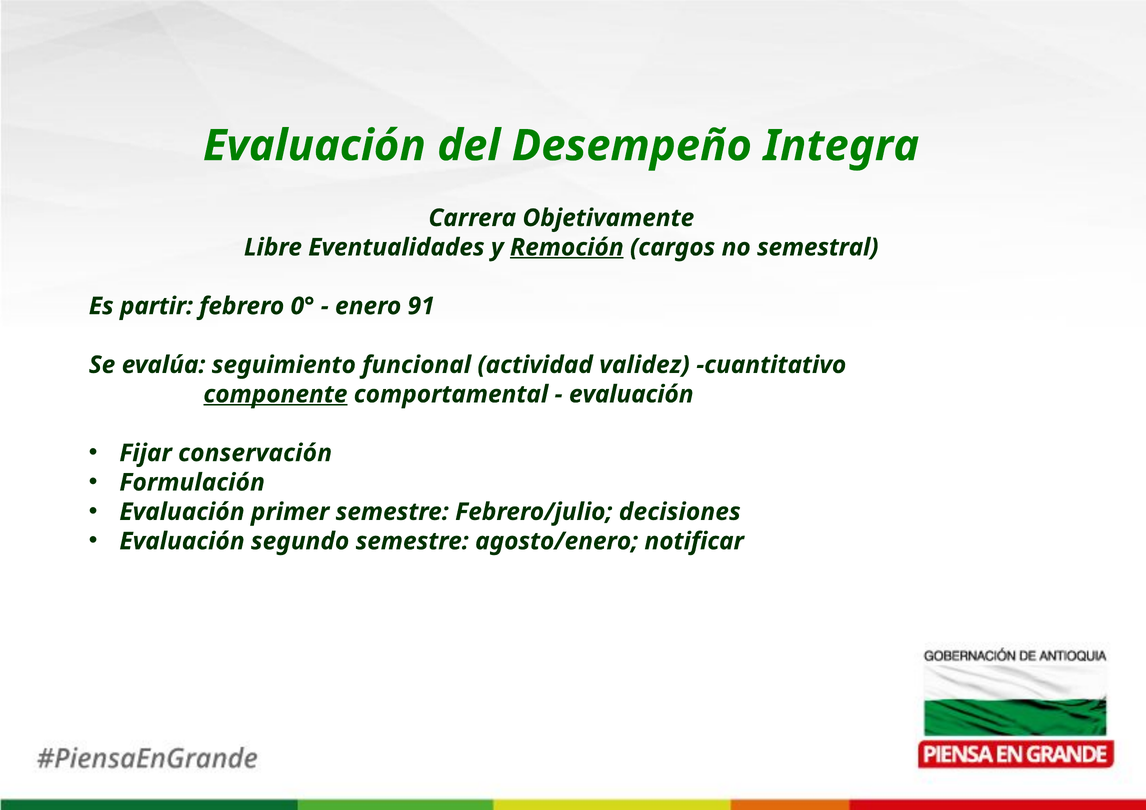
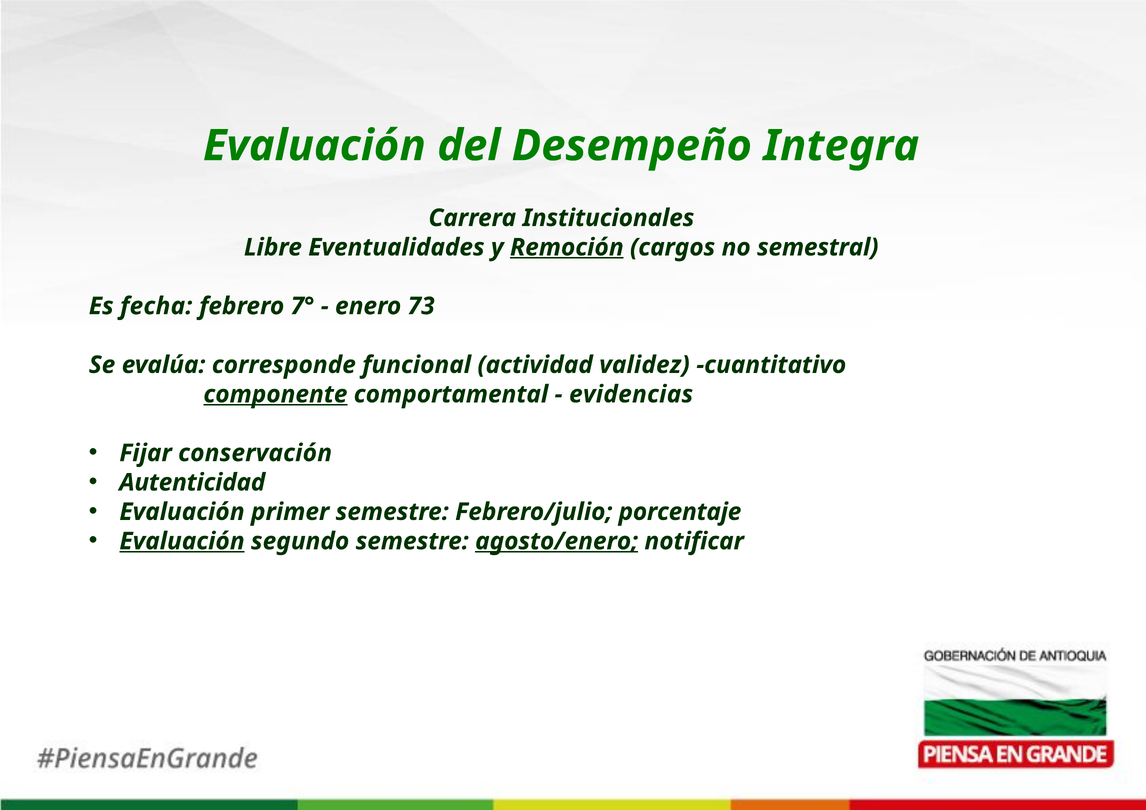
Objetivamente: Objetivamente -> Institucionales
partir: partir -> fecha
0°: 0° -> 7°
91: 91 -> 73
seguimiento: seguimiento -> corresponde
evaluación at (631, 394): evaluación -> evidencias
Formulación: Formulación -> Autenticidad
decisiones: decisiones -> porcentaje
Evaluación at (182, 541) underline: none -> present
agosto/enero underline: none -> present
